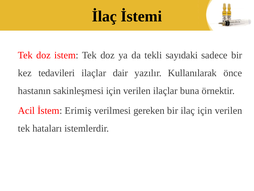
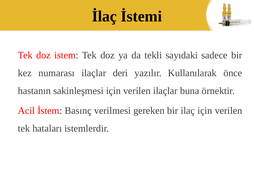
tedavileri: tedavileri -> numarası
dair: dair -> deri
Erimiş: Erimiş -> Basınç
